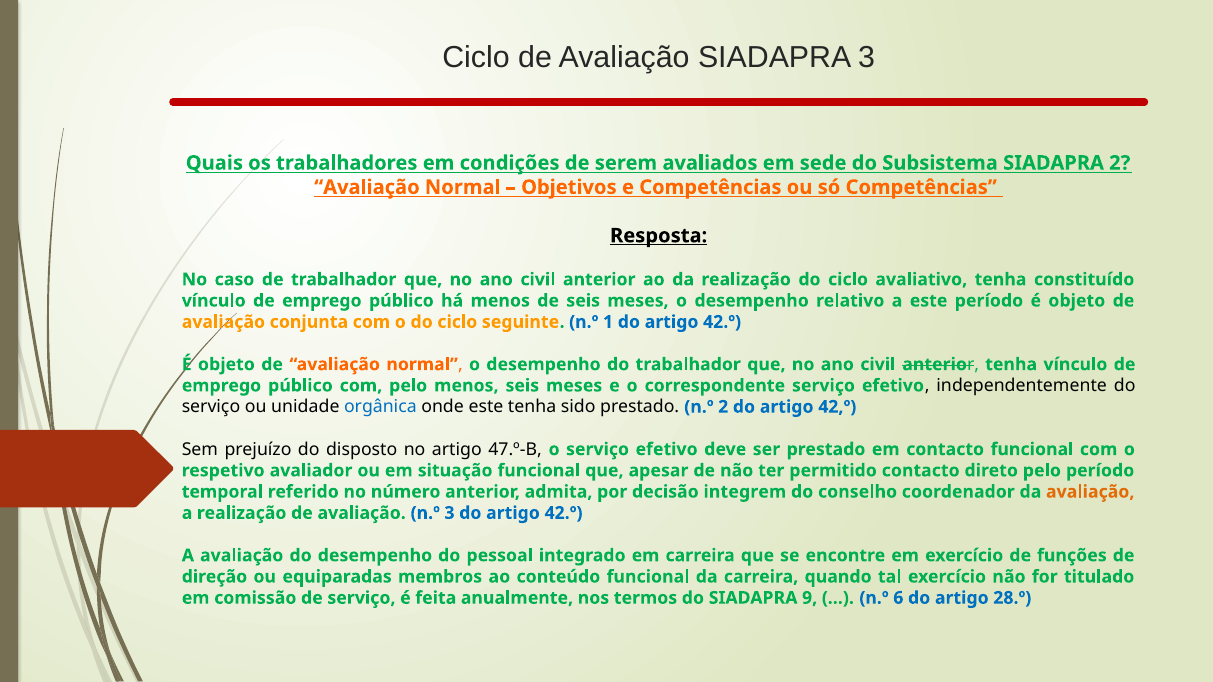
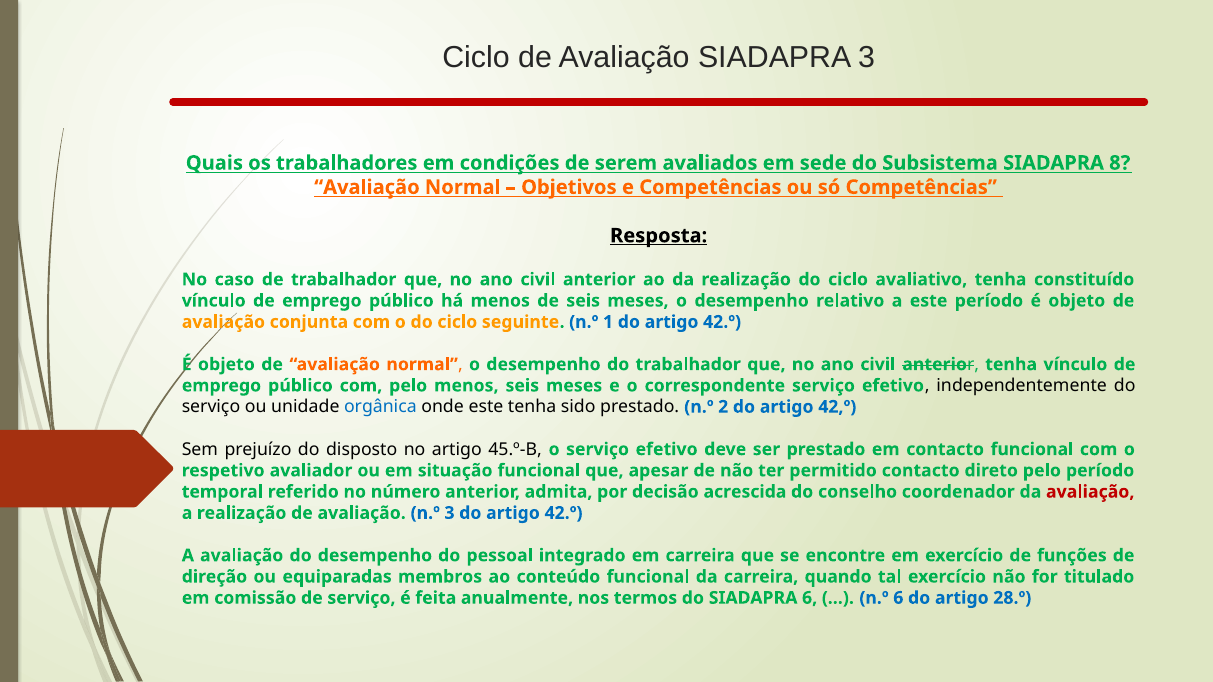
SIADAPRA 2: 2 -> 8
47.º-B: 47.º-B -> 45.º-B
integrem: integrem -> acrescida
avaliação at (1090, 492) colour: orange -> red
SIADAPRA 9: 9 -> 6
